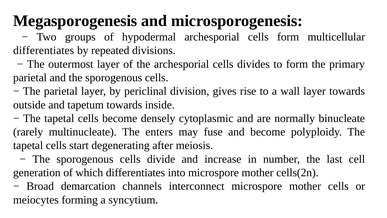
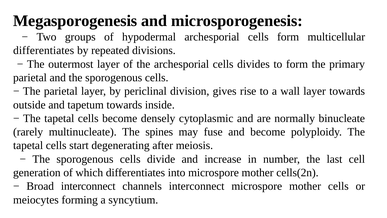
enters: enters -> spines
Broad demarcation: demarcation -> interconnect
